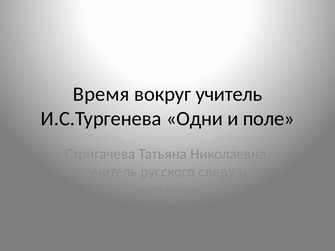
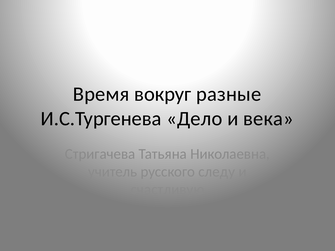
вокруг учитель: учитель -> разные
Одни: Одни -> Дело
поле: поле -> века
